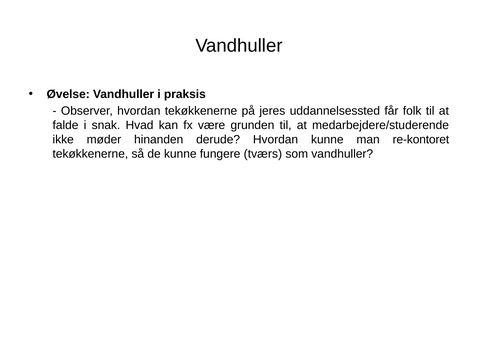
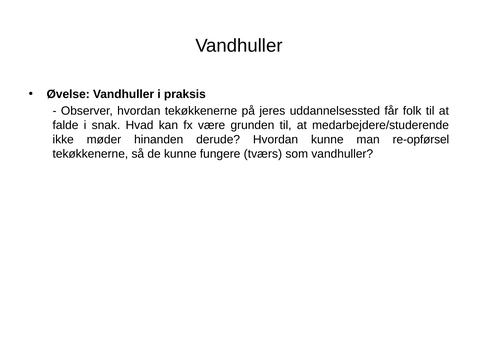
re-kontoret: re-kontoret -> re-opførsel
